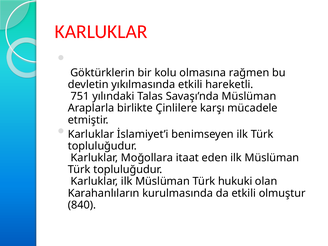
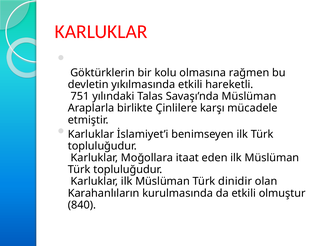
hukuki: hukuki -> dinidir
